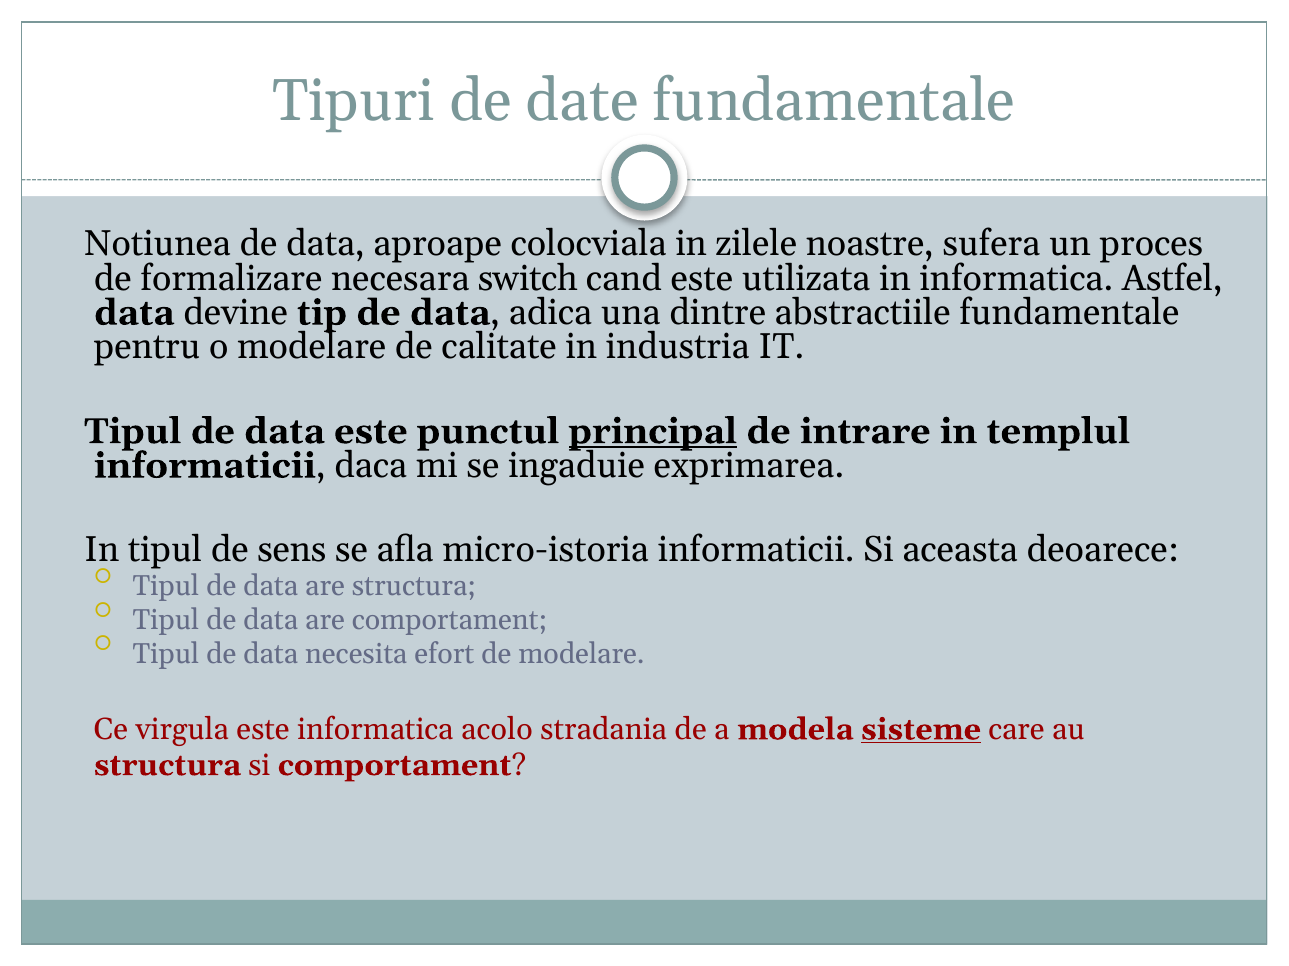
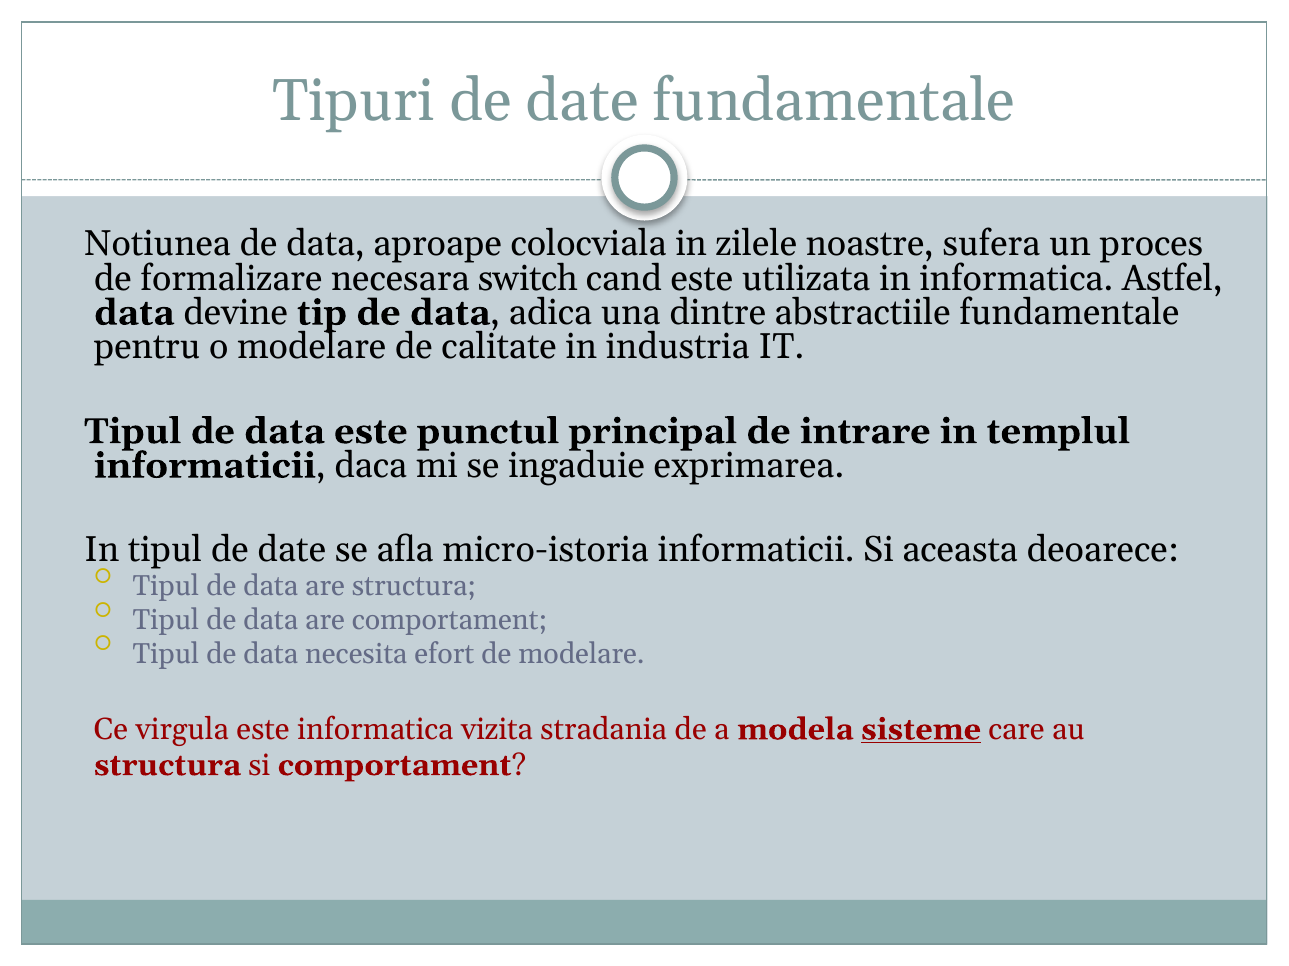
principal underline: present -> none
tipul de sens: sens -> date
acolo: acolo -> vizita
